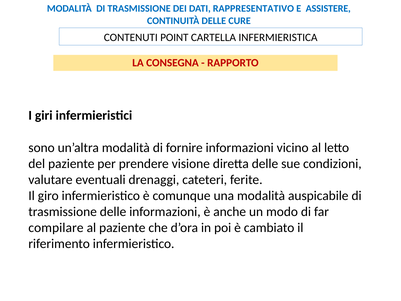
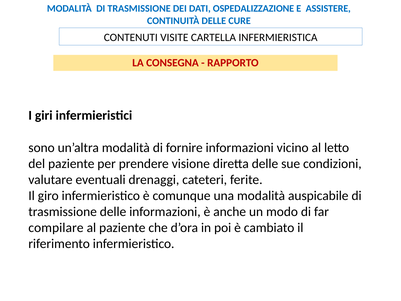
RAPPRESENTATIVO: RAPPRESENTATIVO -> OSPEDALIZZAZIONE
POINT: POINT -> VISITE
